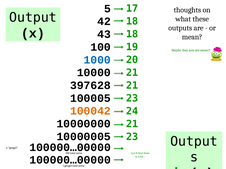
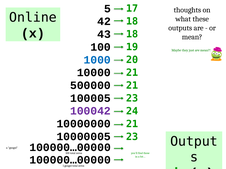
Output at (33, 17): Output -> Online
397628: 397628 -> 500000
100042 colour: orange -> purple
